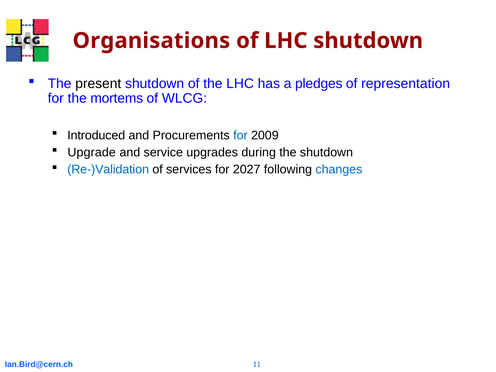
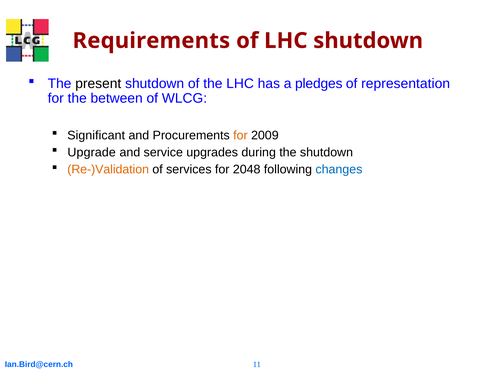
Organisations: Organisations -> Requirements
mortems: mortems -> between
Introduced: Introduced -> Significant
for at (240, 135) colour: blue -> orange
Re-)Validation colour: blue -> orange
2027: 2027 -> 2048
